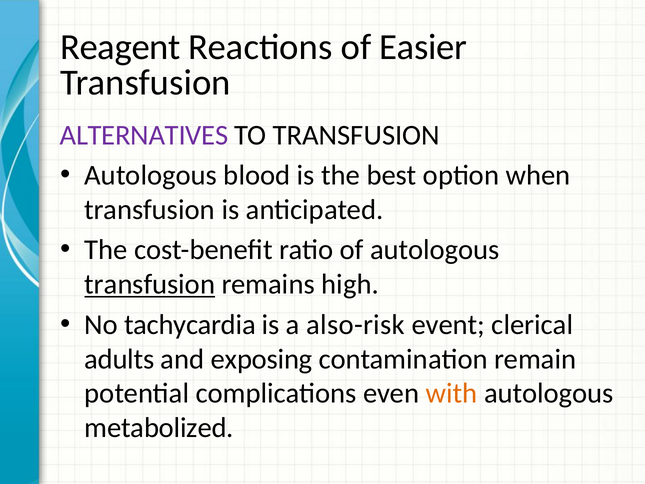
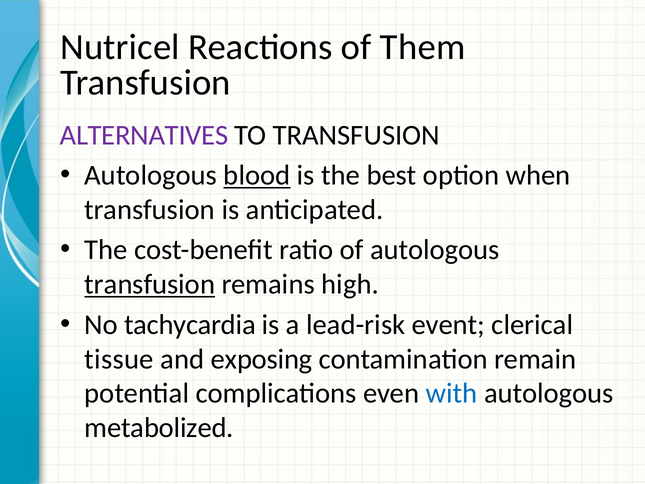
Reagent: Reagent -> Nutricel
Easier: Easier -> Them
blood underline: none -> present
also-risk: also-risk -> lead-risk
adults: adults -> tissue
with colour: orange -> blue
